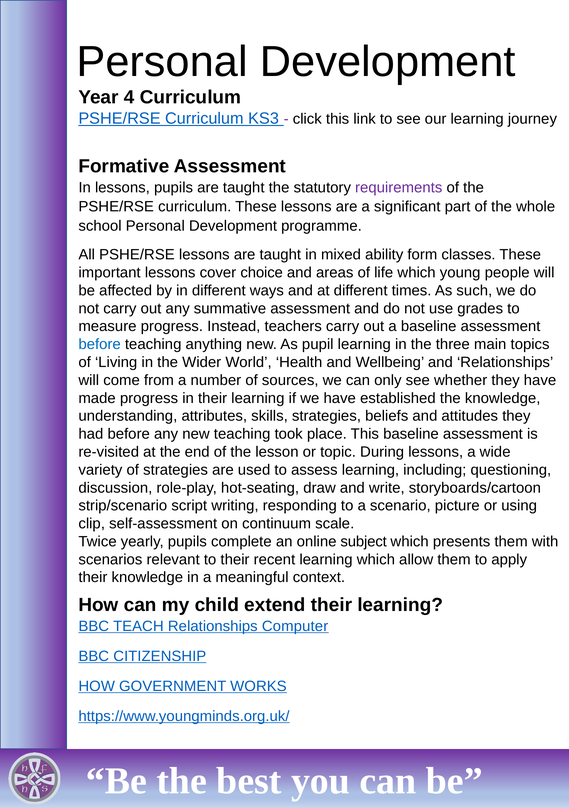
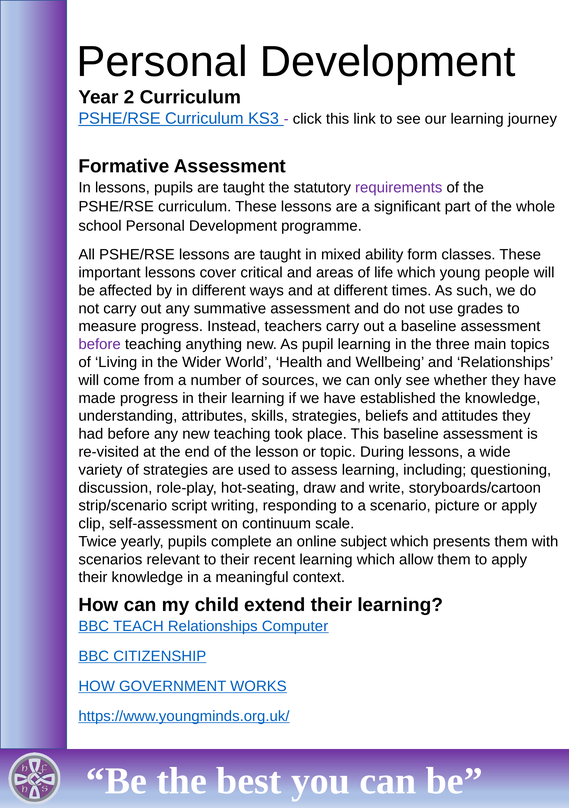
4: 4 -> 2
choice: choice -> critical
before at (100, 344) colour: blue -> purple
or using: using -> apply
